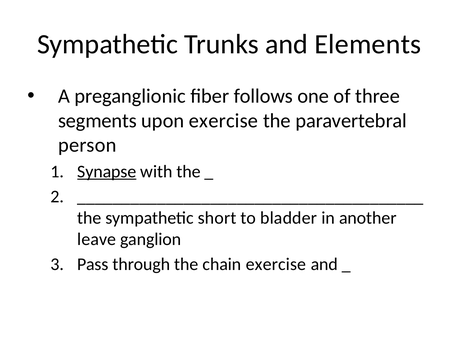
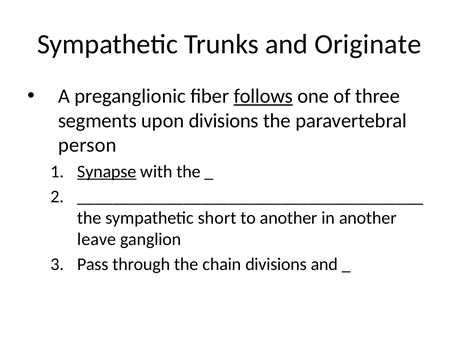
Elements: Elements -> Originate
follows underline: none -> present
upon exercise: exercise -> divisions
to bladder: bladder -> another
chain exercise: exercise -> divisions
